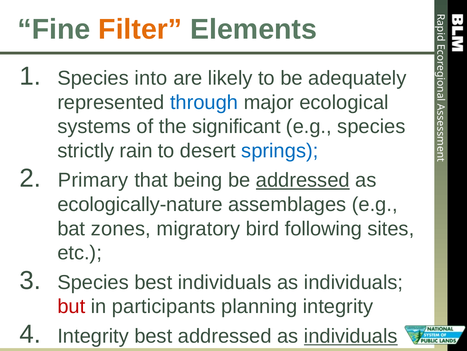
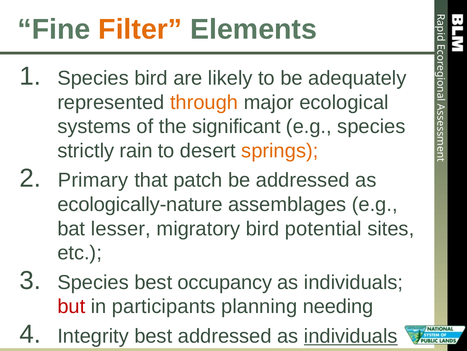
Species into: into -> bird
through colour: blue -> orange
springs colour: blue -> orange
being: being -> patch
addressed at (303, 180) underline: present -> none
zones: zones -> lesser
following: following -> potential
best individuals: individuals -> occupancy
planning integrity: integrity -> needing
